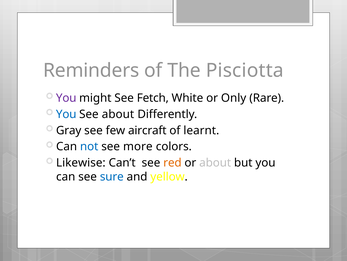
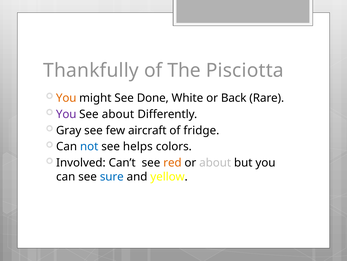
Reminders: Reminders -> Thankfully
You at (66, 98) colour: purple -> orange
Fetch: Fetch -> Done
Only: Only -> Back
You at (66, 114) colour: blue -> purple
learnt: learnt -> fridge
more: more -> helps
Likewise: Likewise -> Involved
